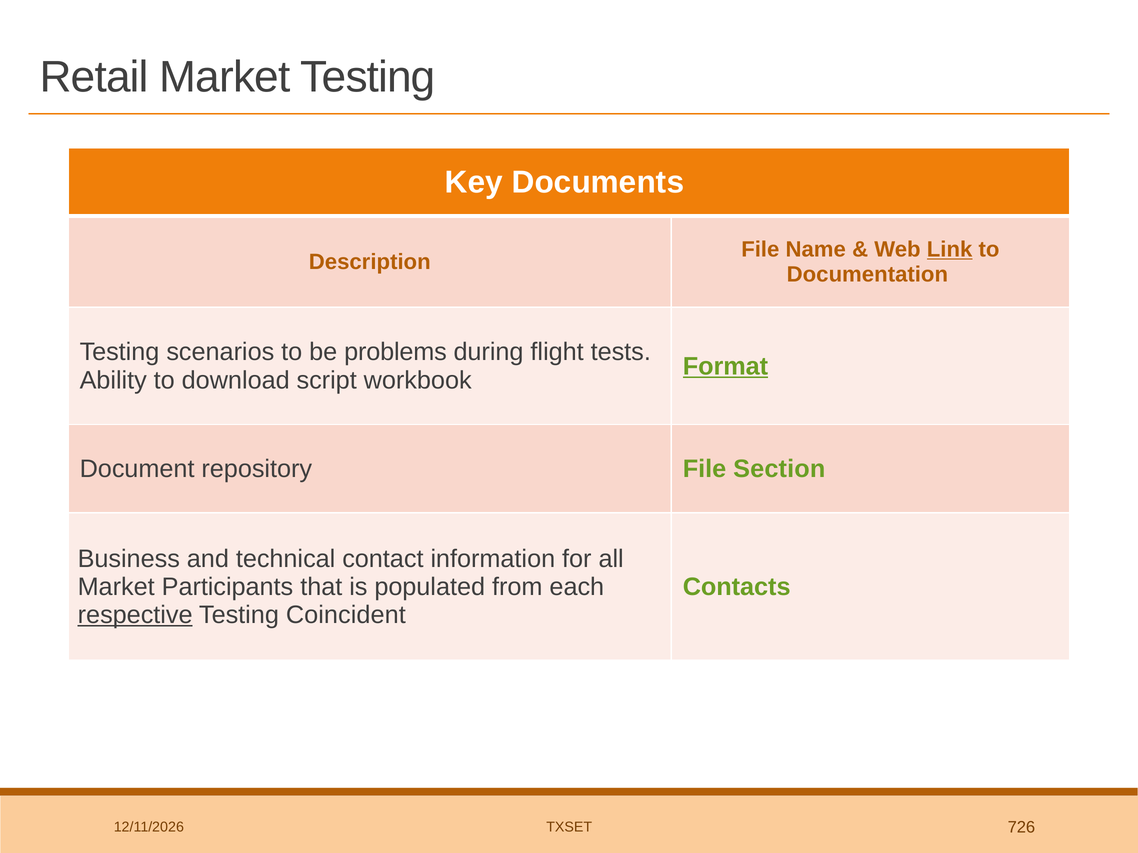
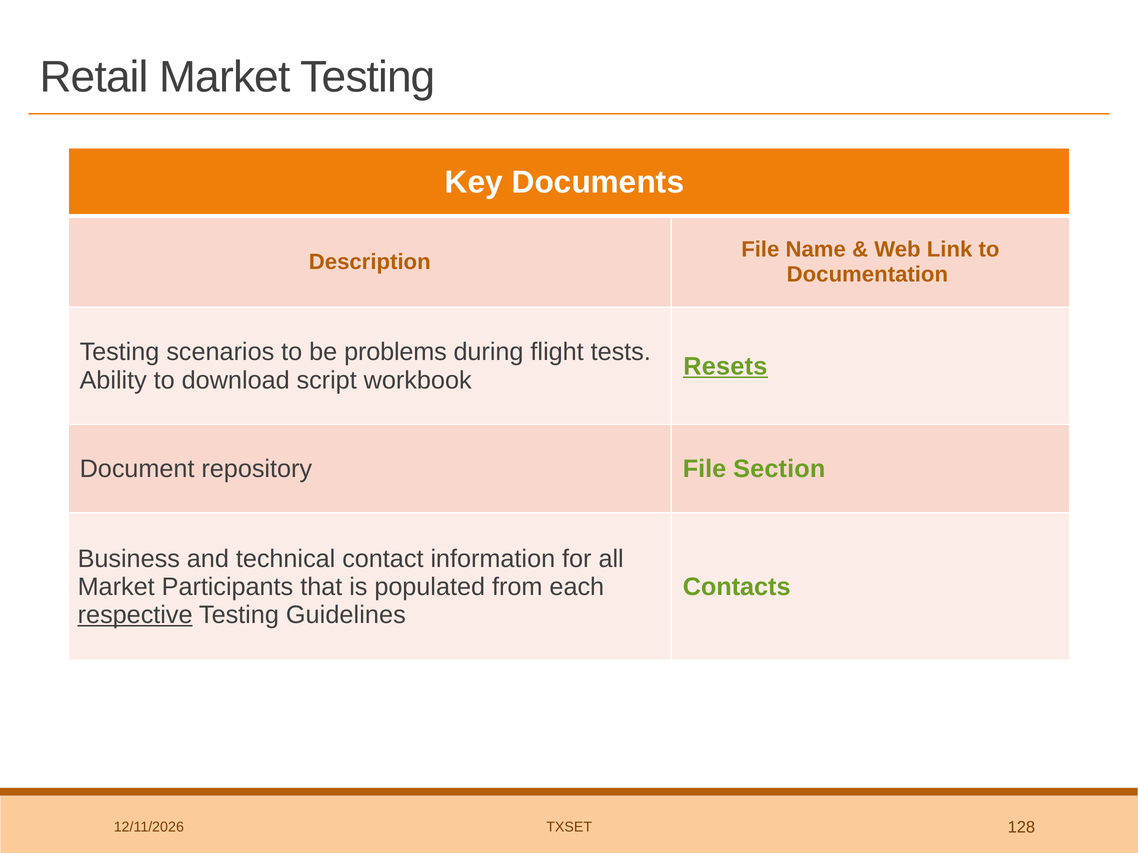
Link underline: present -> none
Format: Format -> Resets
Coincident: Coincident -> Guidelines
726: 726 -> 128
